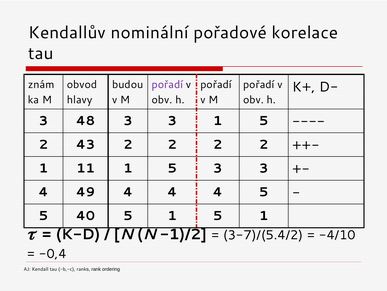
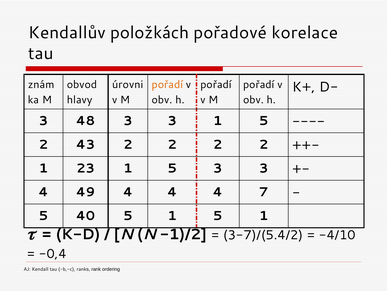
nominální: nominální -> položkách
budou: budou -> úrovni
pořadí at (167, 84) colour: purple -> orange
11: 11 -> 23
4 5: 5 -> 7
